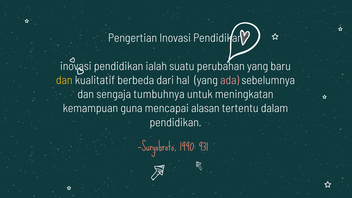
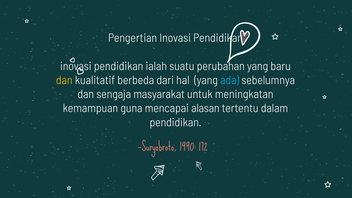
ada colour: pink -> light blue
tumbuhnya: tumbuhnya -> masyarakat
931: 931 -> 172
